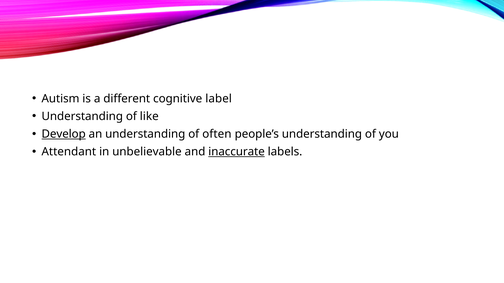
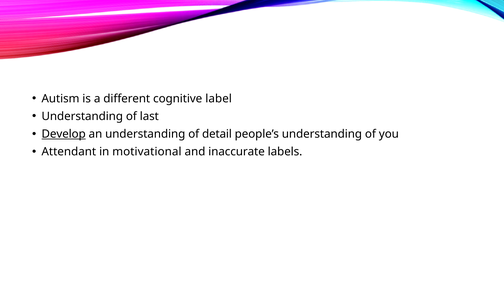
like: like -> last
often: often -> detail
unbelievable: unbelievable -> motivational
inaccurate underline: present -> none
